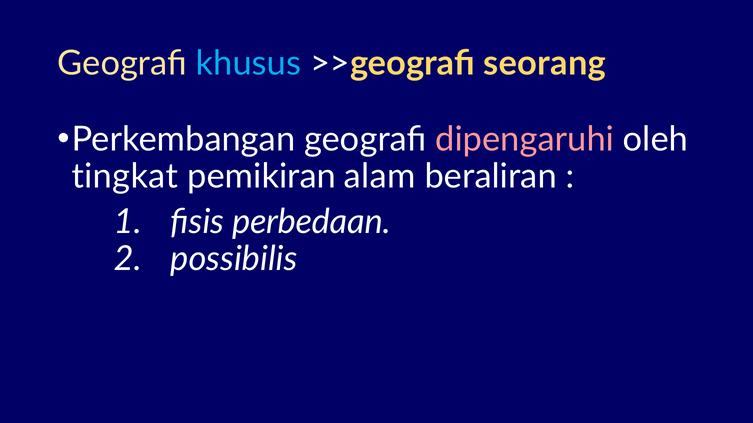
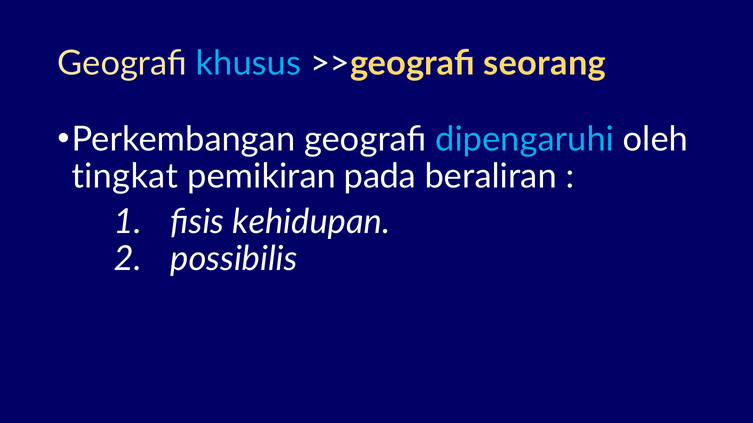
dipengaruhi colour: pink -> light blue
alam: alam -> pada
perbedaan: perbedaan -> kehidupan
